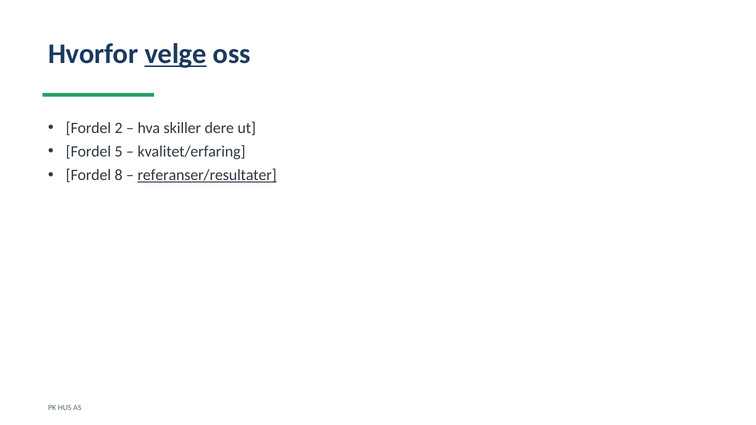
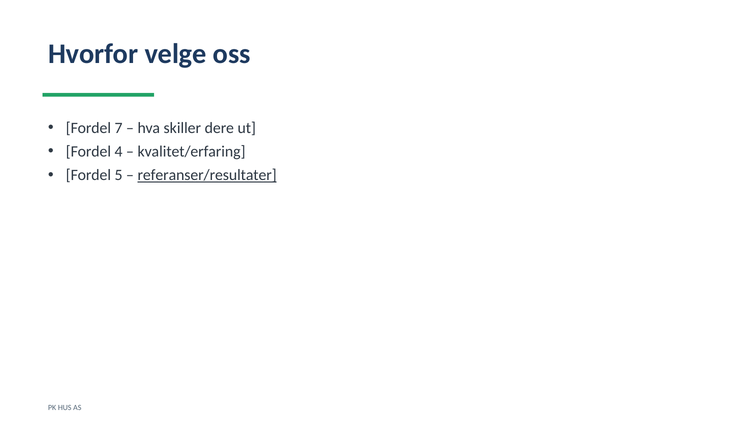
velge underline: present -> none
2: 2 -> 7
5: 5 -> 4
8: 8 -> 5
